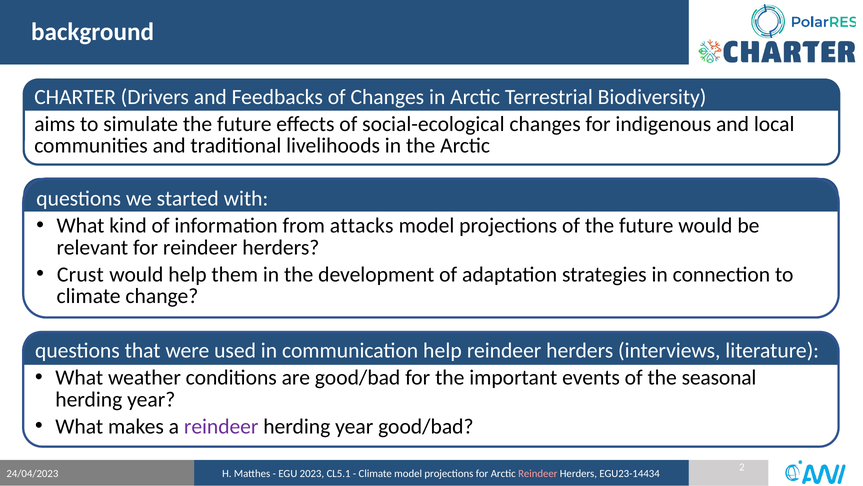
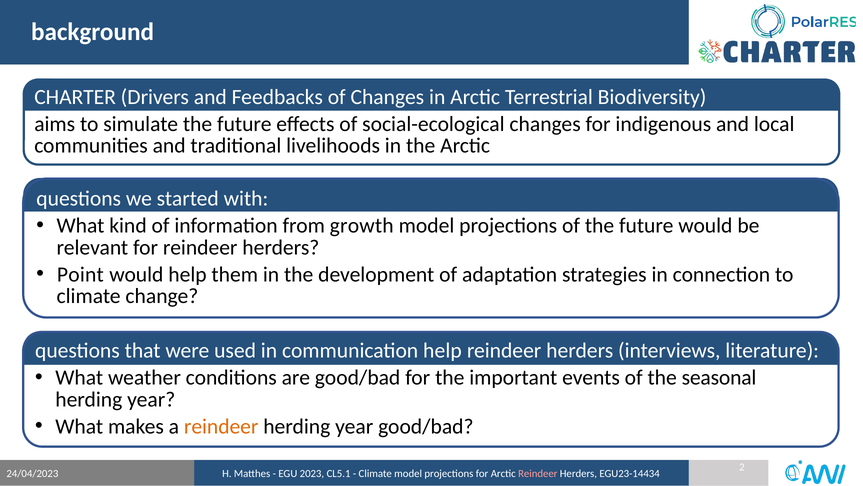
attacks: attacks -> growth
Crust: Crust -> Point
reindeer at (221, 426) colour: purple -> orange
